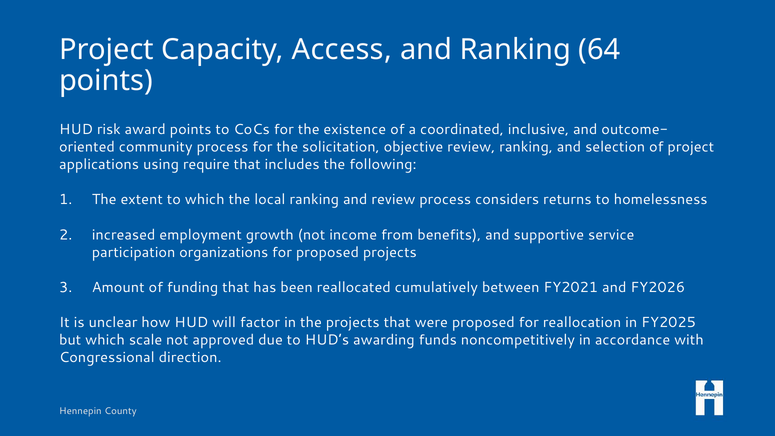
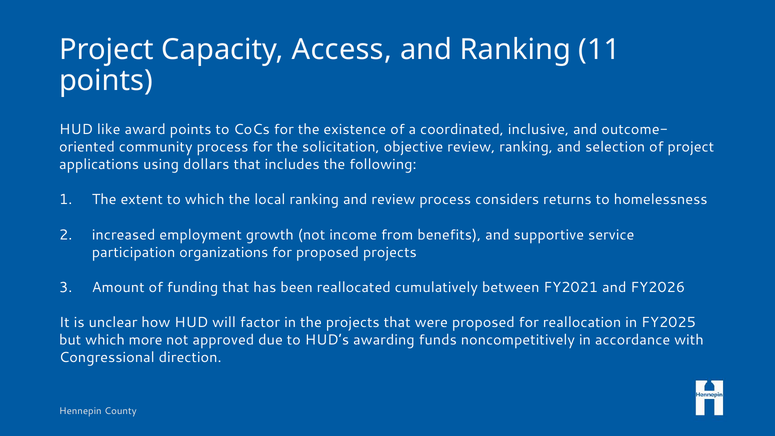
64: 64 -> 11
risk: risk -> like
require: require -> dollars
scale: scale -> more
